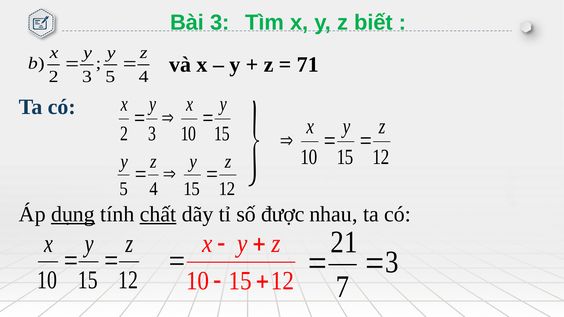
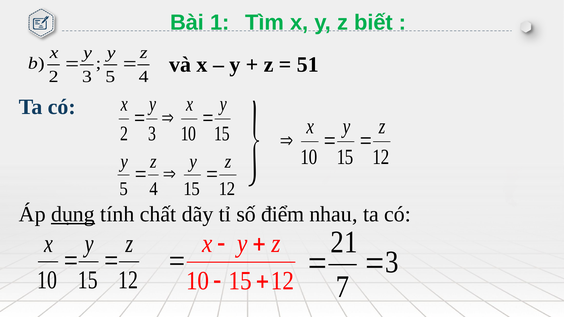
Bài 3: 3 -> 1
71: 71 -> 51
chất underline: present -> none
được: được -> điểm
